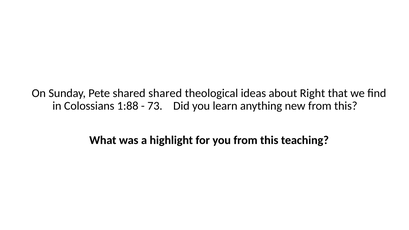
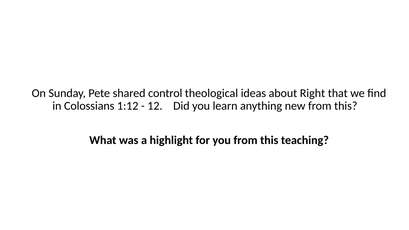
shared shared: shared -> control
1:88: 1:88 -> 1:12
73: 73 -> 12
